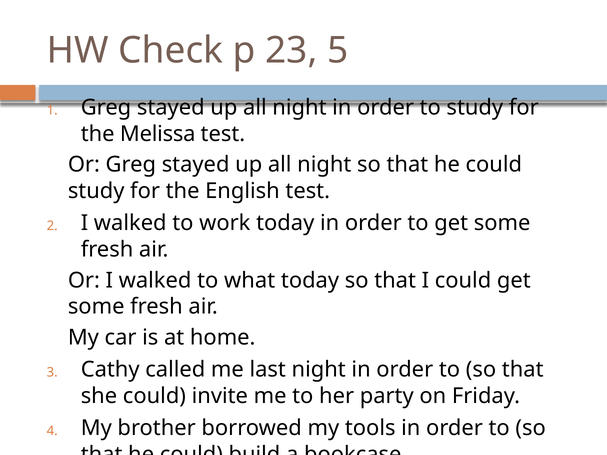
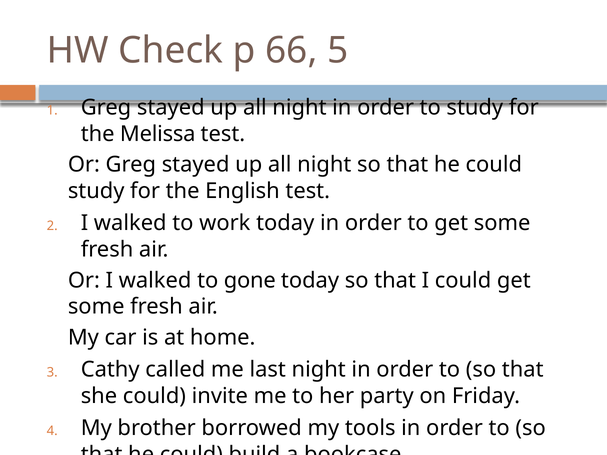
23: 23 -> 66
what: what -> gone
